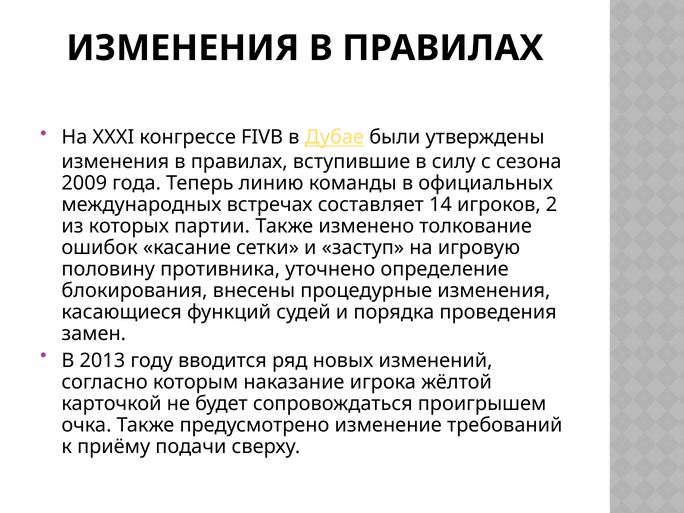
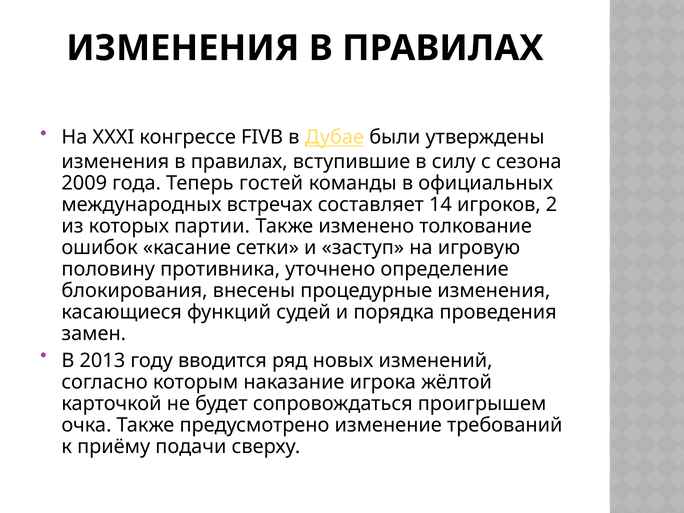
линию: линию -> гостей
